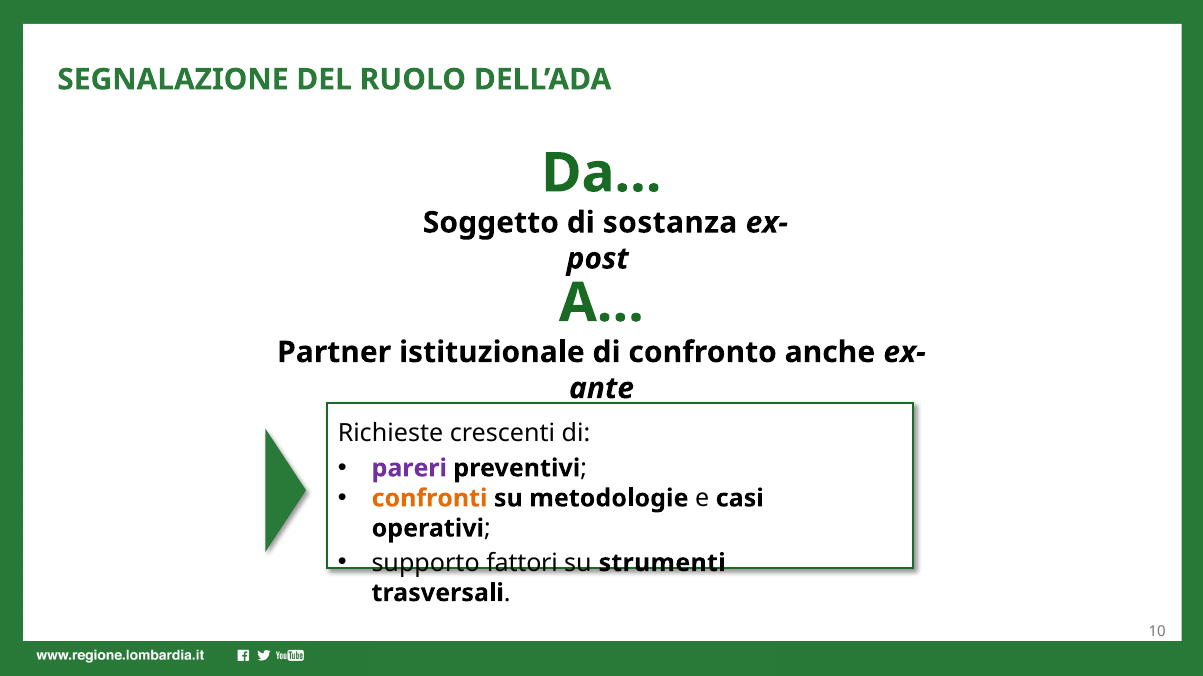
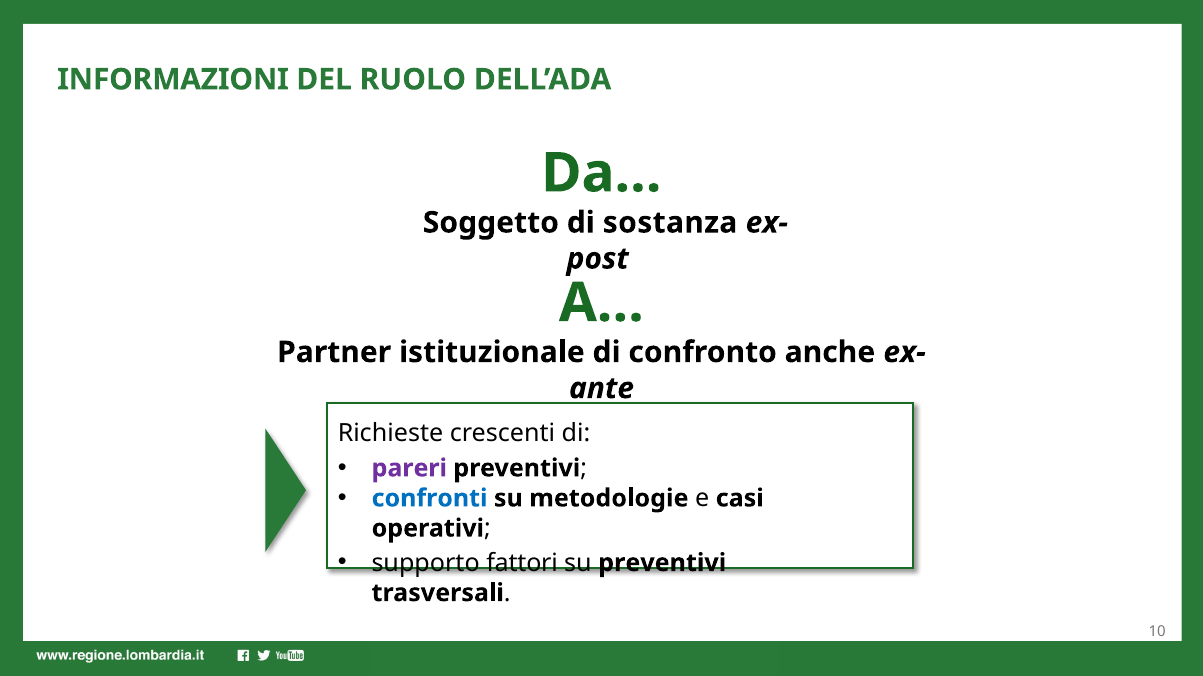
SEGNALAZIONE: SEGNALAZIONE -> INFORMAZIONI
confronti colour: orange -> blue
su strumenti: strumenti -> preventivi
